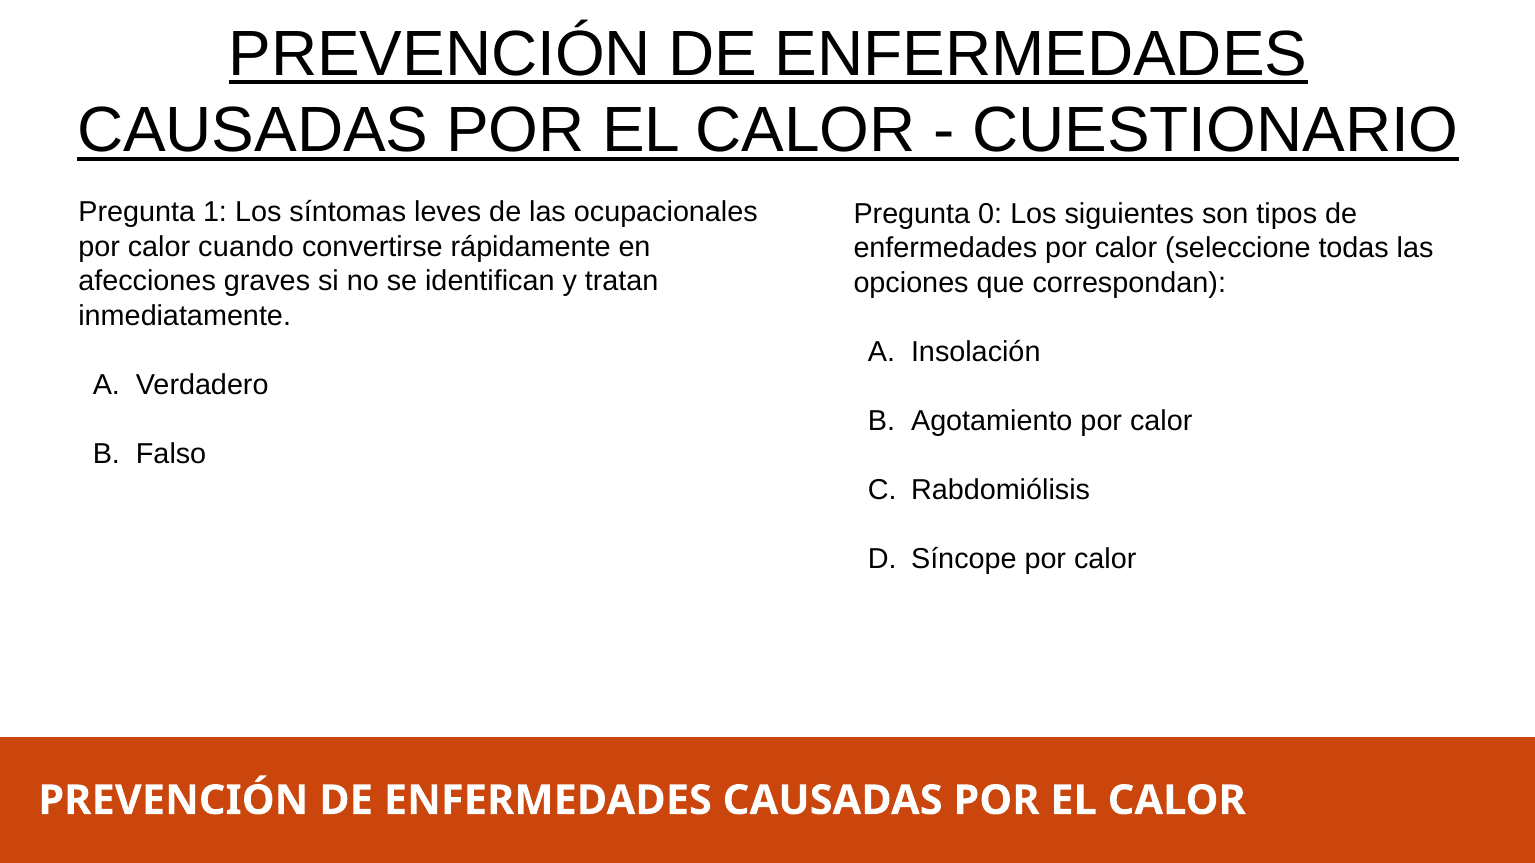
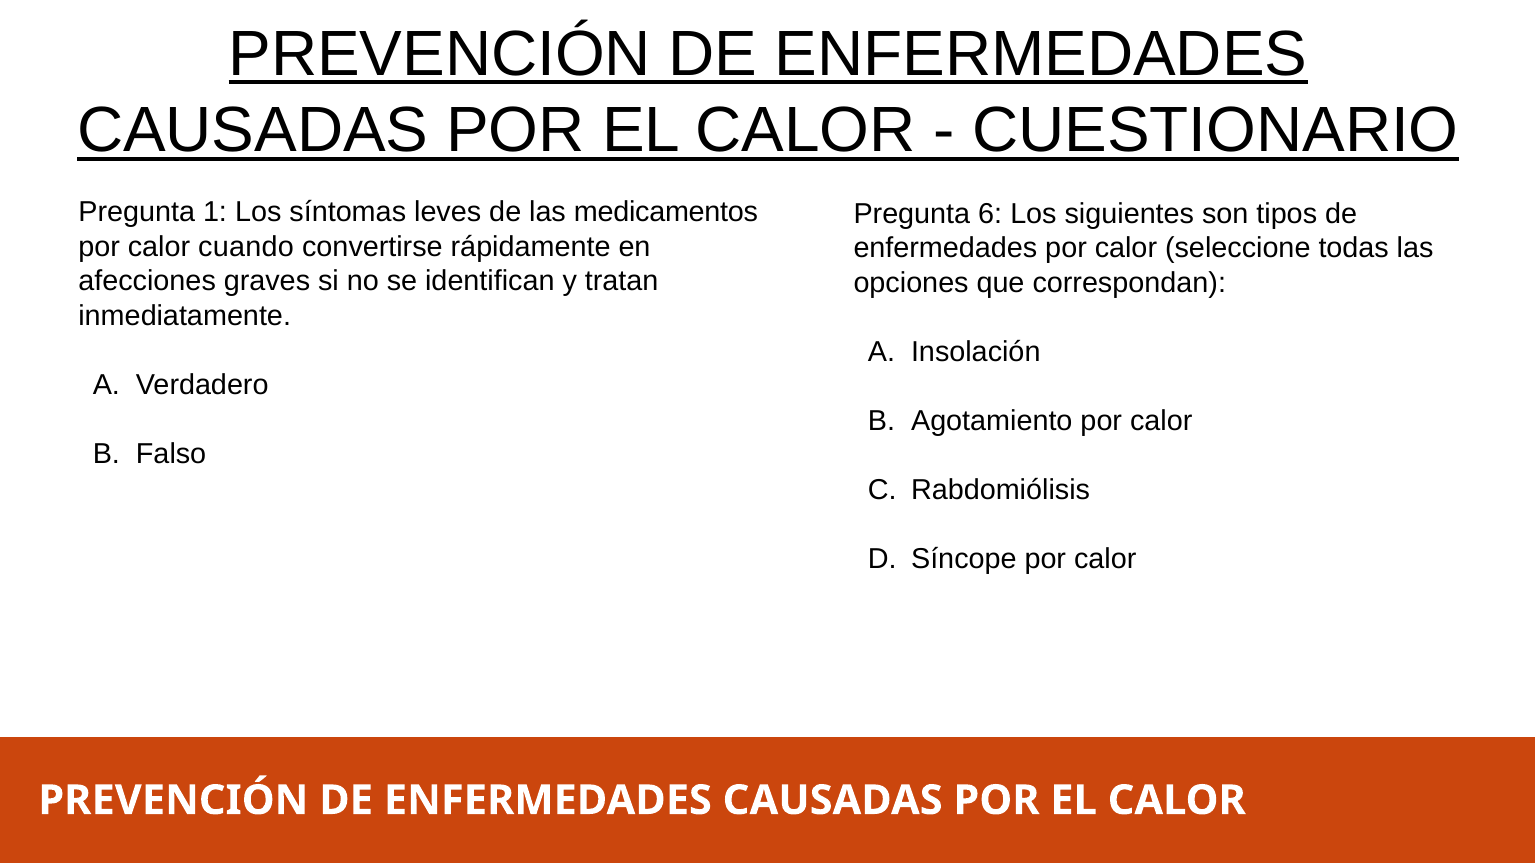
ocupacionales: ocupacionales -> medicamentos
0: 0 -> 6
